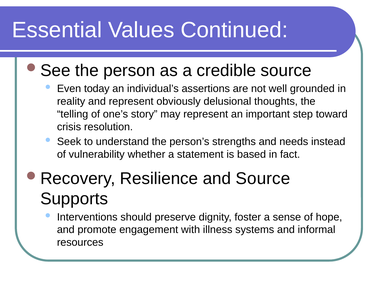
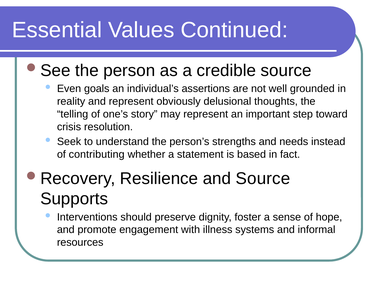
today: today -> goals
vulnerability: vulnerability -> contributing
